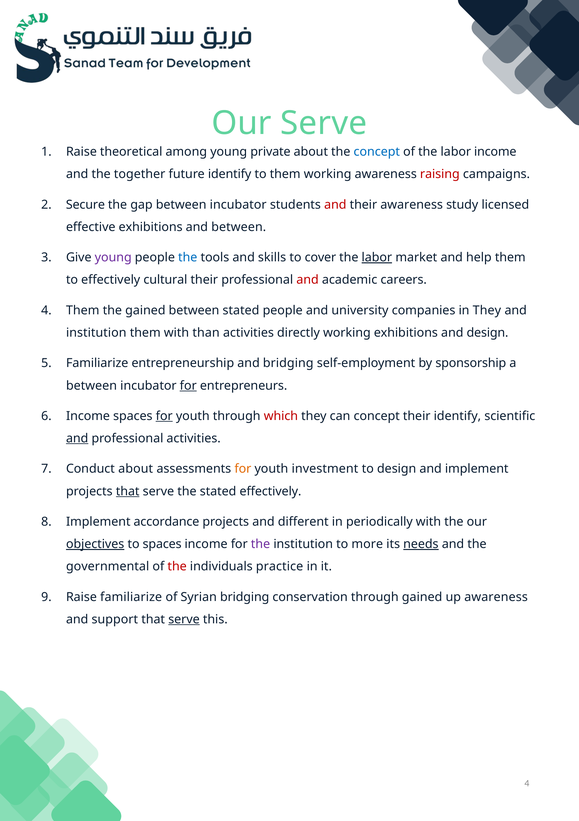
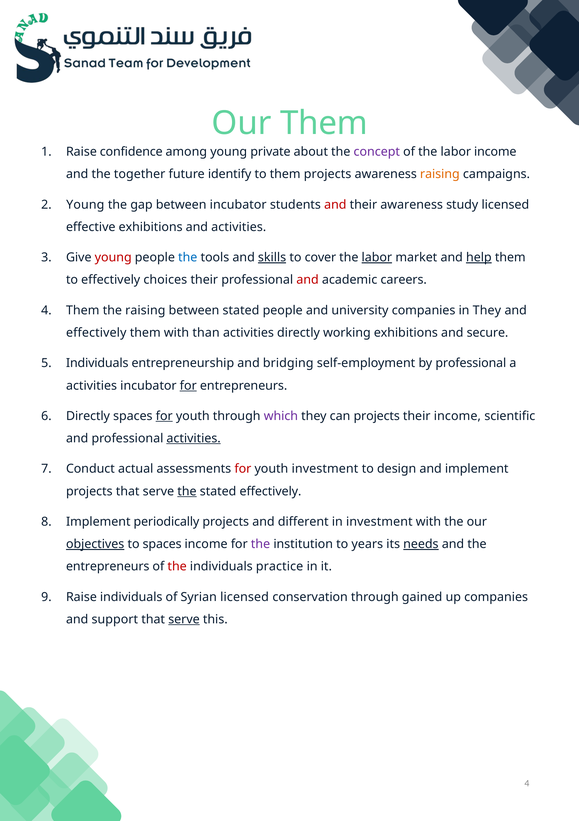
Our Serve: Serve -> Them
theoretical: theoretical -> confidence
concept at (377, 152) colour: blue -> purple
them working: working -> projects
raising at (440, 174) colour: red -> orange
Secure at (85, 205): Secure -> Young
and between: between -> activities
young at (113, 258) colour: purple -> red
skills underline: none -> present
help underline: none -> present
cultural: cultural -> choices
the gained: gained -> raising
institution at (96, 333): institution -> effectively
and design: design -> secure
Familiarize at (97, 363): Familiarize -> Individuals
by sponsorship: sponsorship -> professional
between at (91, 386): between -> activities
Income at (88, 416): Income -> Directly
which colour: red -> purple
can concept: concept -> projects
their identify: identify -> income
and at (77, 439) underline: present -> none
activities at (194, 439) underline: none -> present
Conduct about: about -> actual
for at (243, 469) colour: orange -> red
that at (128, 492) underline: present -> none
the at (187, 492) underline: none -> present
accordance: accordance -> periodically
in periodically: periodically -> investment
more: more -> years
governmental at (108, 567): governmental -> entrepreneurs
Raise familiarize: familiarize -> individuals
Syrian bridging: bridging -> licensed
up awareness: awareness -> companies
